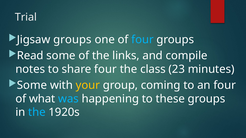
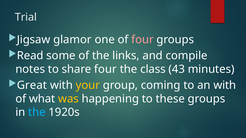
Jigsaw groups: groups -> glamor
four at (142, 40) colour: light blue -> pink
23: 23 -> 43
Some at (32, 85): Some -> Great
an four: four -> with
was colour: light blue -> yellow
